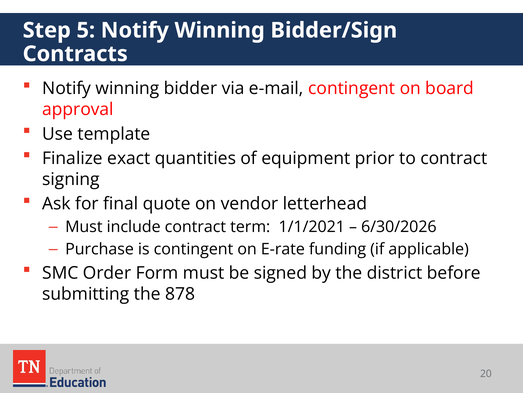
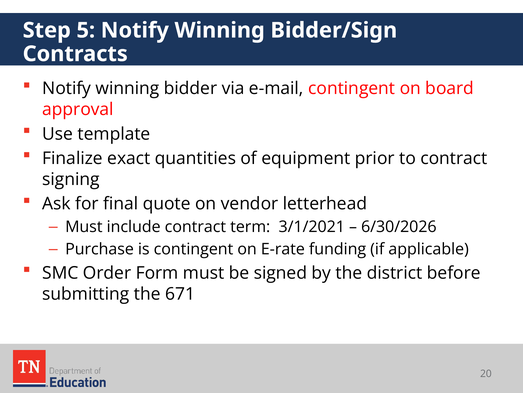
1/1/2021: 1/1/2021 -> 3/1/2021
878: 878 -> 671
